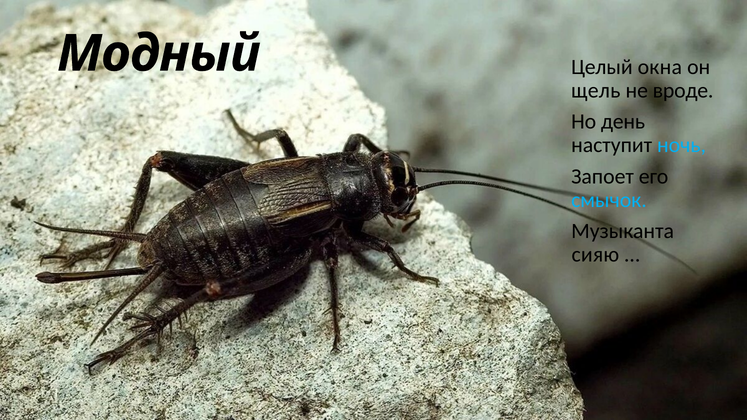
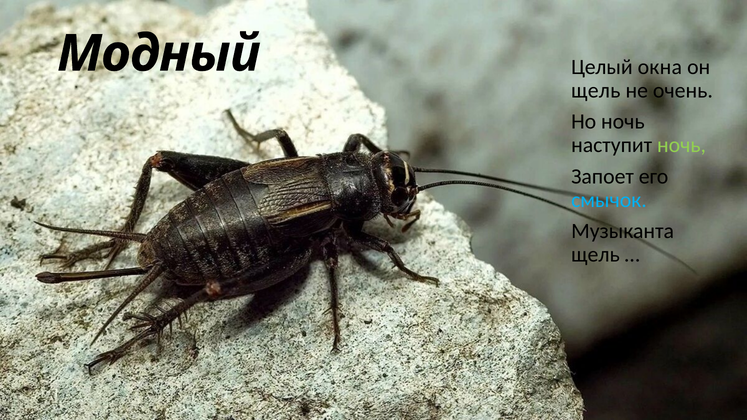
вроде: вроде -> очень
Но день: день -> ночь
ночь at (682, 145) colour: light blue -> light green
сияю at (595, 255): сияю -> щель
